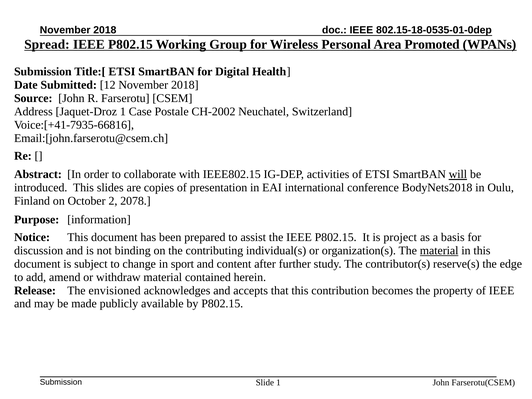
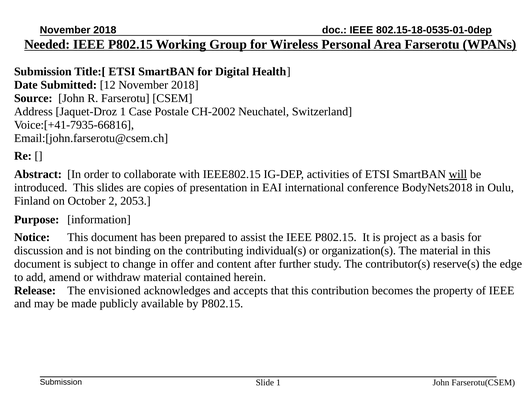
Spread: Spread -> Needed
Area Promoted: Promoted -> Farserotu
2078: 2078 -> 2053
material at (439, 251) underline: present -> none
sport: sport -> offer
